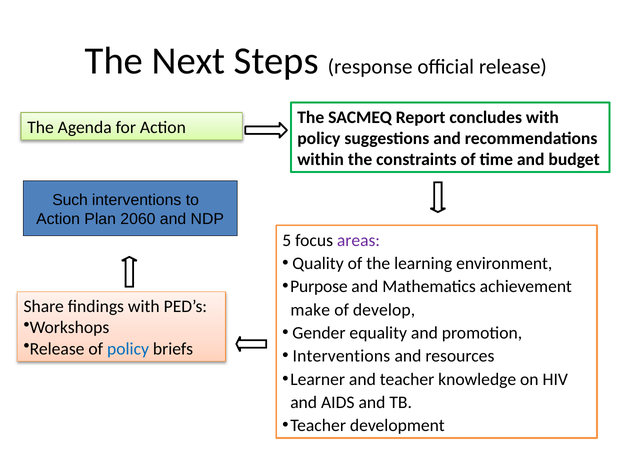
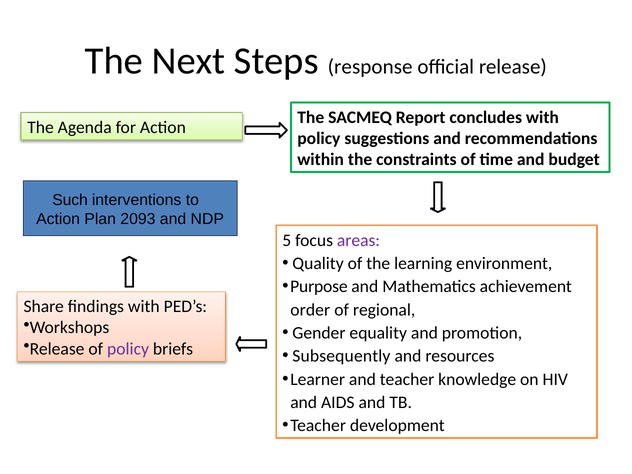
2060: 2060 -> 2093
make: make -> order
develop: develop -> regional
policy at (128, 349) colour: blue -> purple
Interventions at (341, 356): Interventions -> Subsequently
